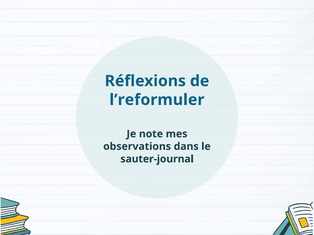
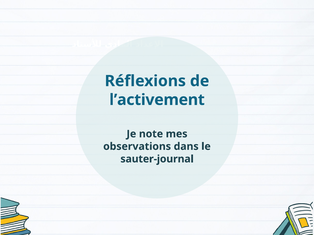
l’reformuler: l’reformuler -> l’activement
